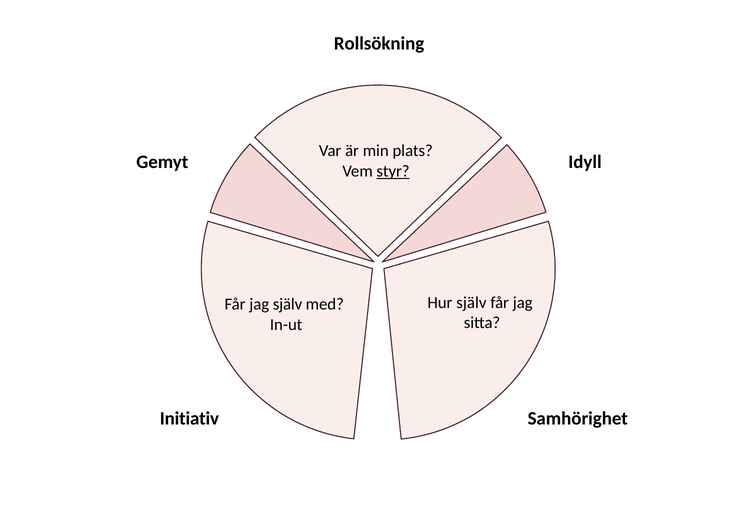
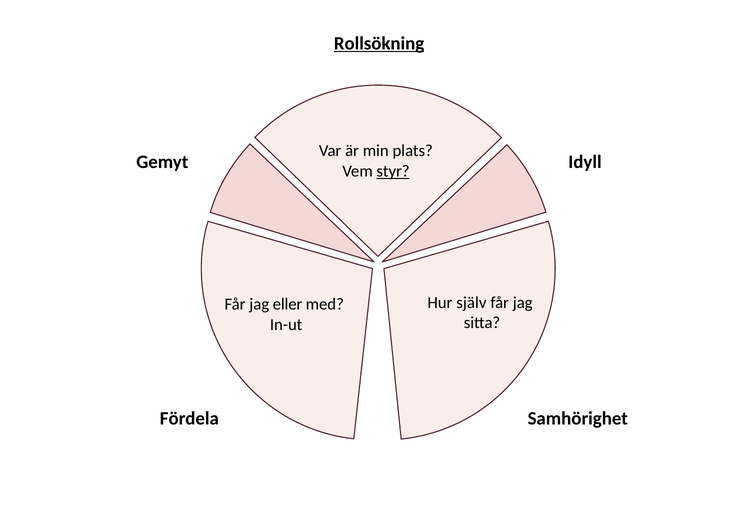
Rollsökning underline: none -> present
jag själv: själv -> eller
Initiativ: Initiativ -> Fördela
